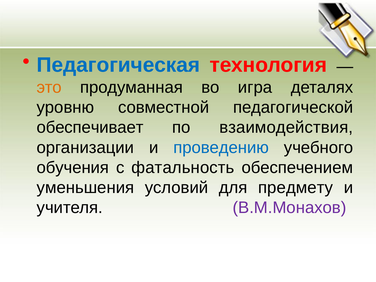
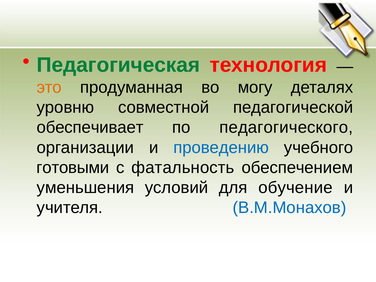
Педагогическая colour: blue -> green
игра: игра -> могу
взаимодействия: взаимодействия -> педагогического
обучения: обучения -> готовыми
предмету: предмету -> обучение
В.М.Монахов colour: purple -> blue
